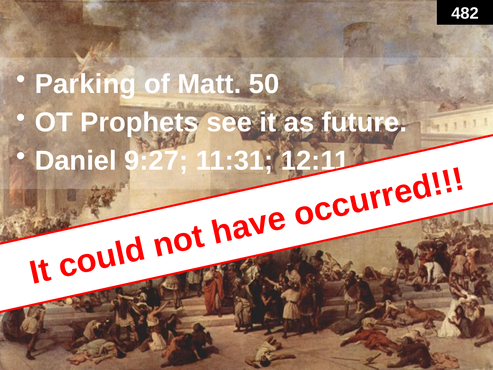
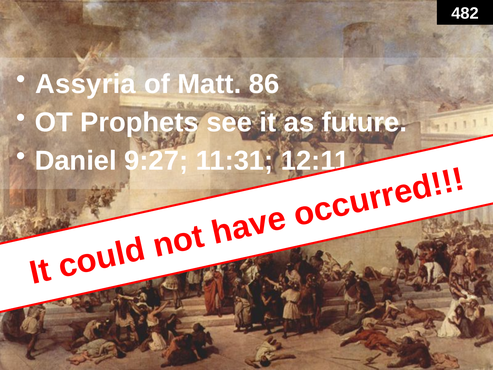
Parking: Parking -> Assyria
50: 50 -> 86
